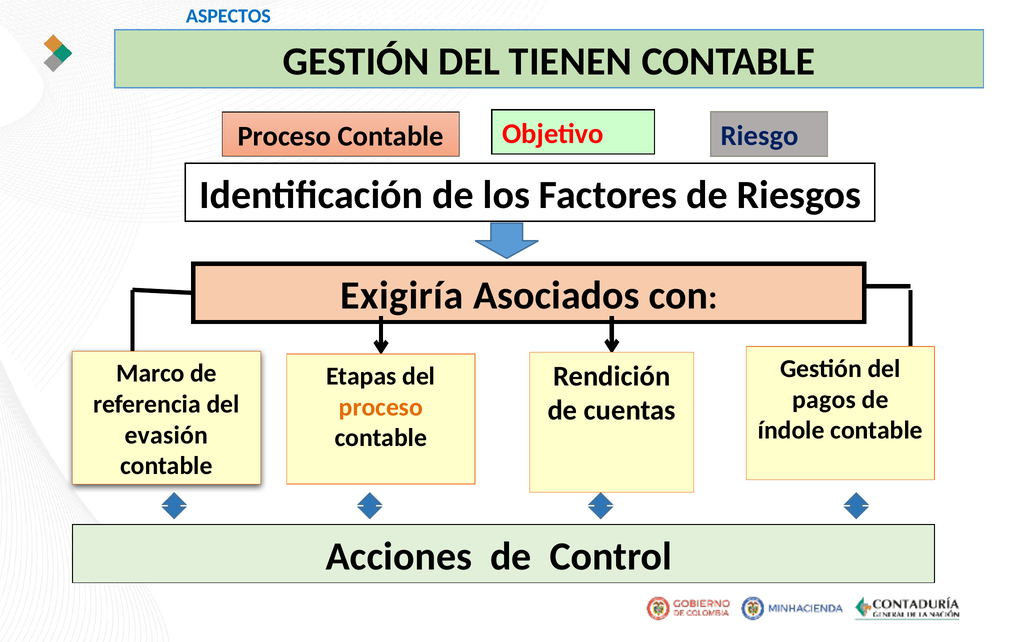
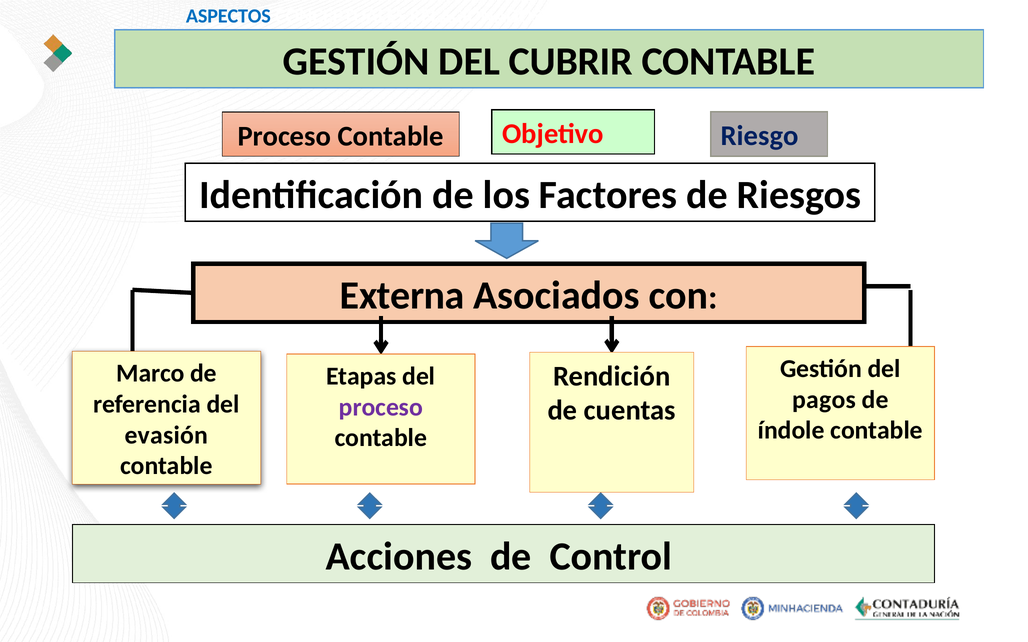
TIENEN: TIENEN -> CUBRIR
Exigiría: Exigiría -> Externa
proceso at (381, 407) colour: orange -> purple
